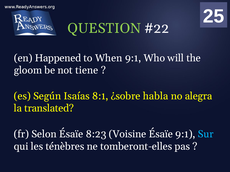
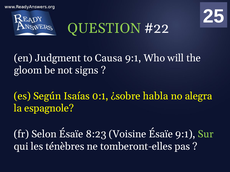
Happened: Happened -> Judgment
When: When -> Causa
tiene: tiene -> signs
8:1: 8:1 -> 0:1
translated: translated -> espagnole
Sur colour: light blue -> light green
